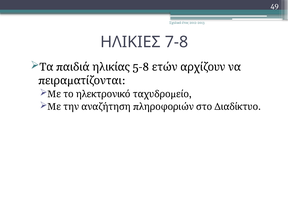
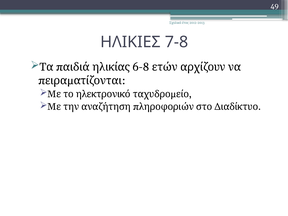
5-8: 5-8 -> 6-8
